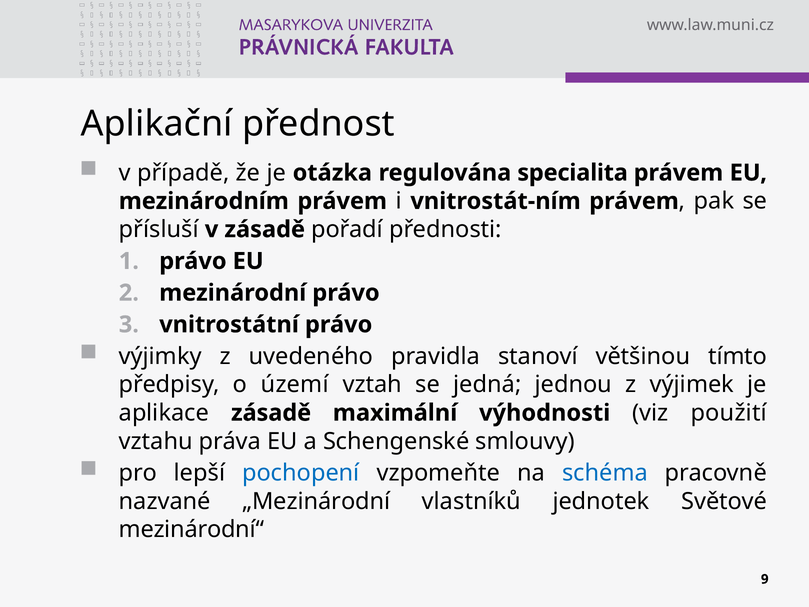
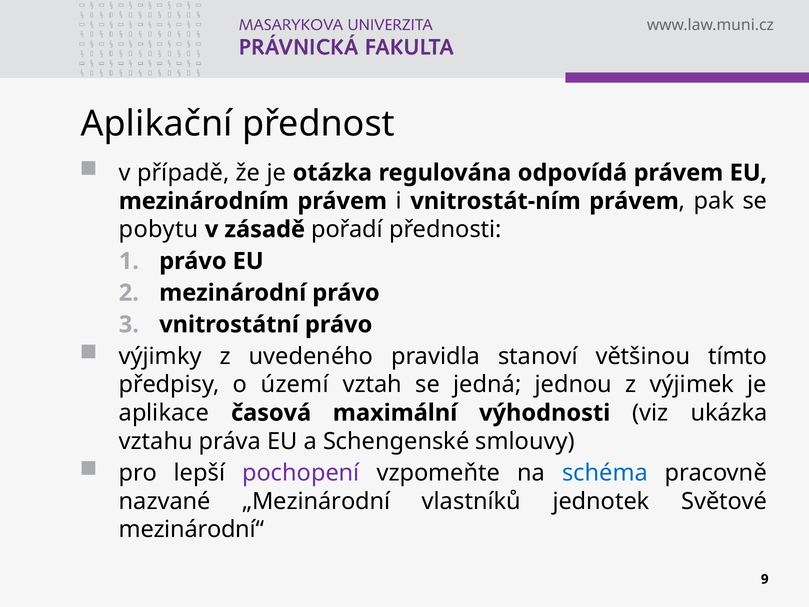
specialita: specialita -> odpovídá
přísluší: přísluší -> pobytu
aplikace zásadě: zásadě -> časová
použití: použití -> ukázka
pochopení colour: blue -> purple
